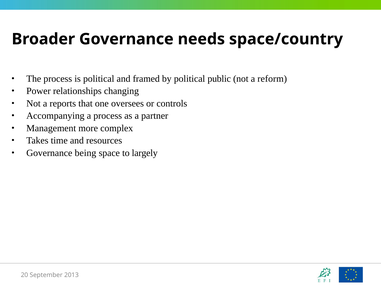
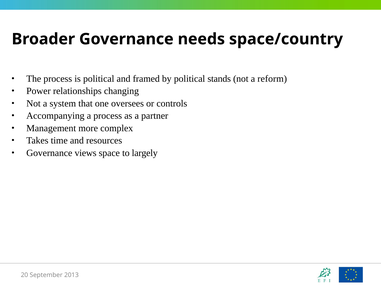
public: public -> stands
reports: reports -> system
being: being -> views
